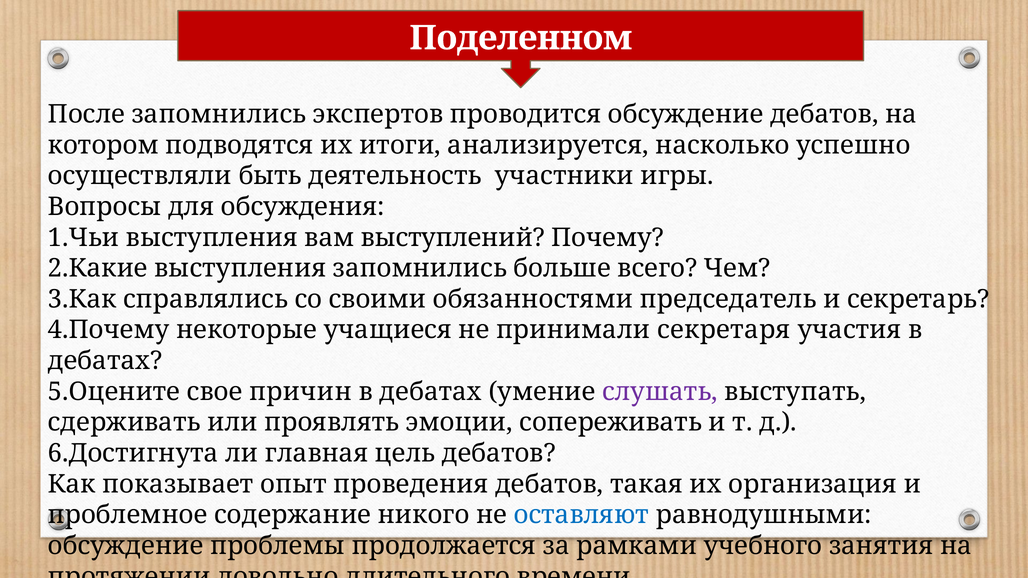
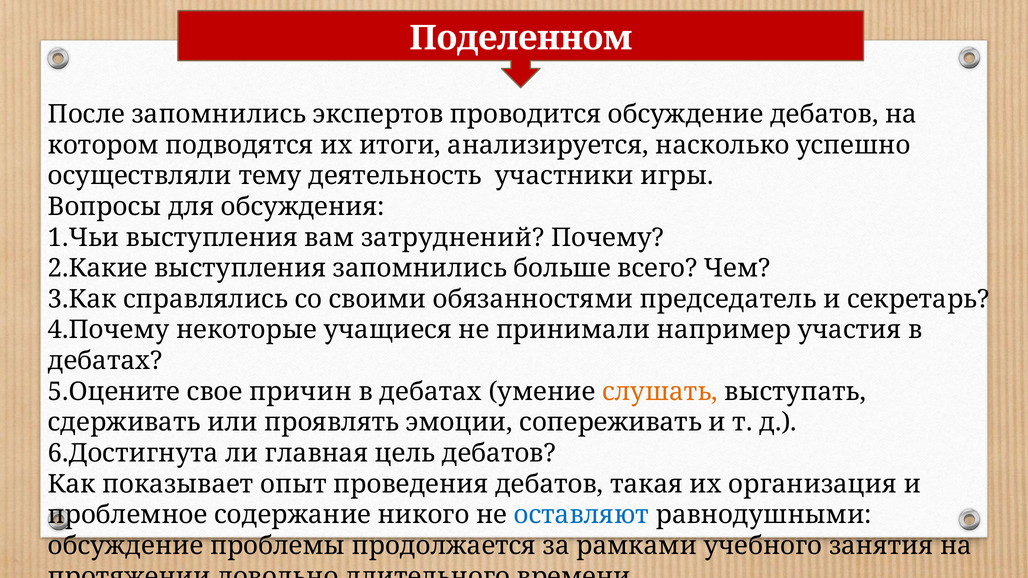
быть: быть -> тему
выступлений: выступлений -> затруднений
секретаря: секретаря -> например
слушать colour: purple -> orange
